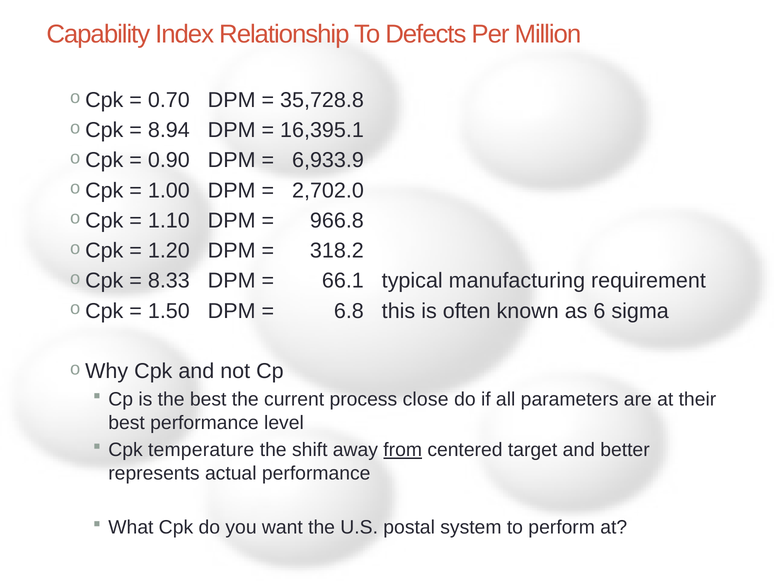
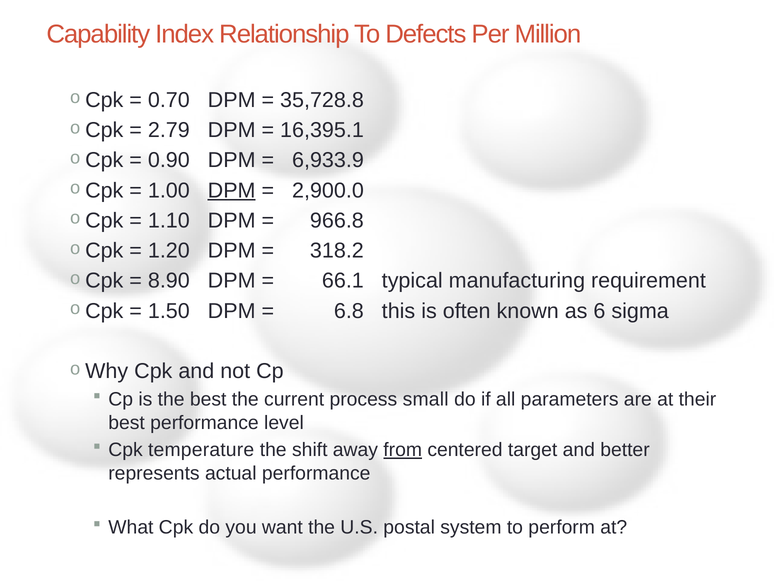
8.94: 8.94 -> 2.79
DPM at (232, 190) underline: none -> present
2,702.0: 2,702.0 -> 2,900.0
8.33: 8.33 -> 8.90
close: close -> small
